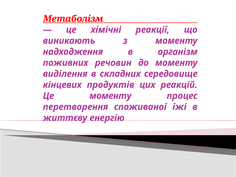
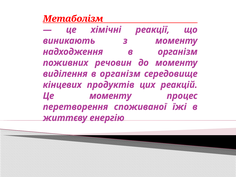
виділення в складних: складних -> організм
